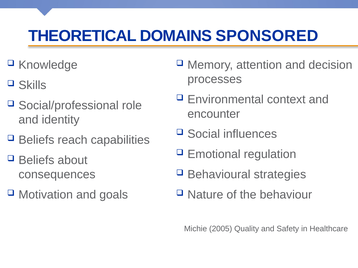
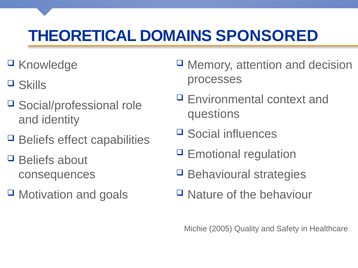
encounter: encounter -> questions
reach: reach -> effect
